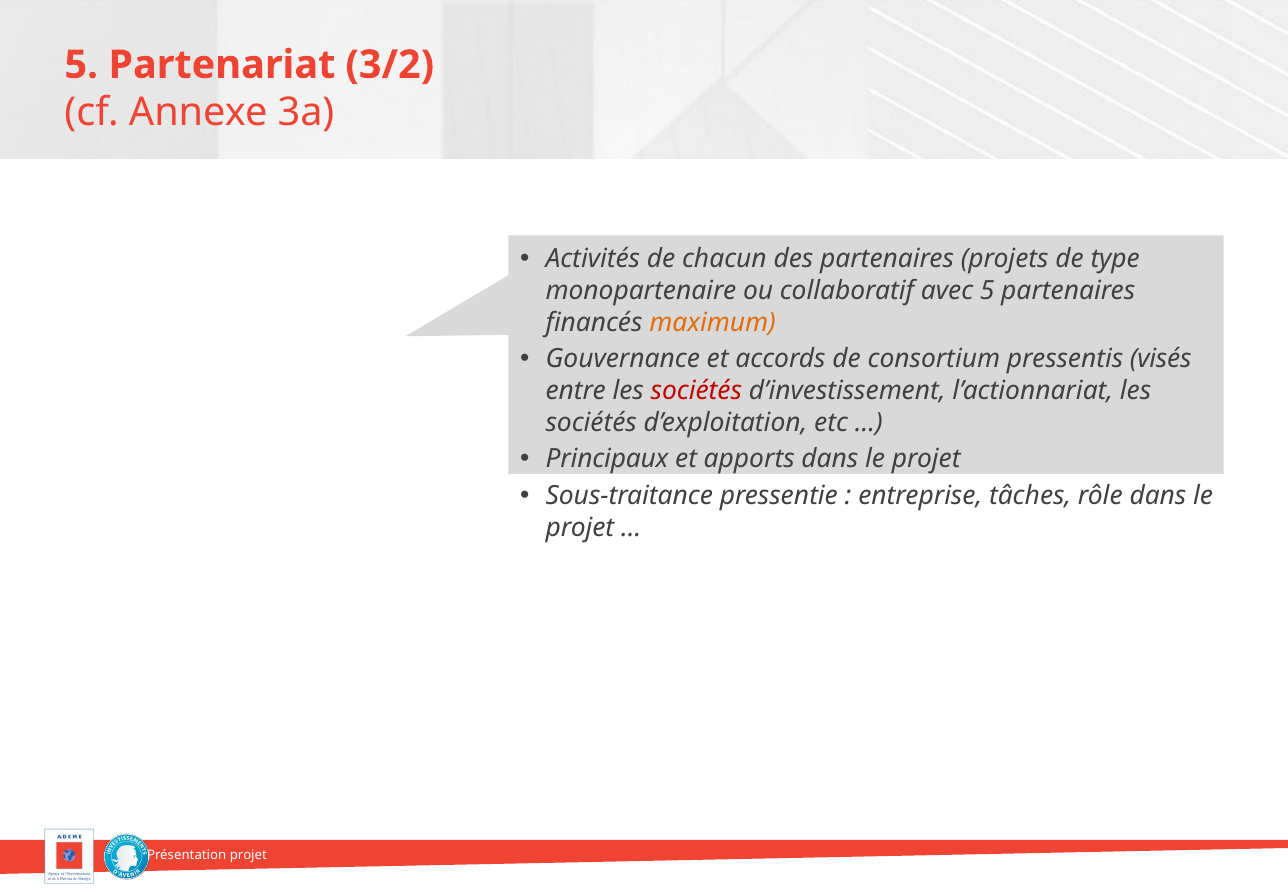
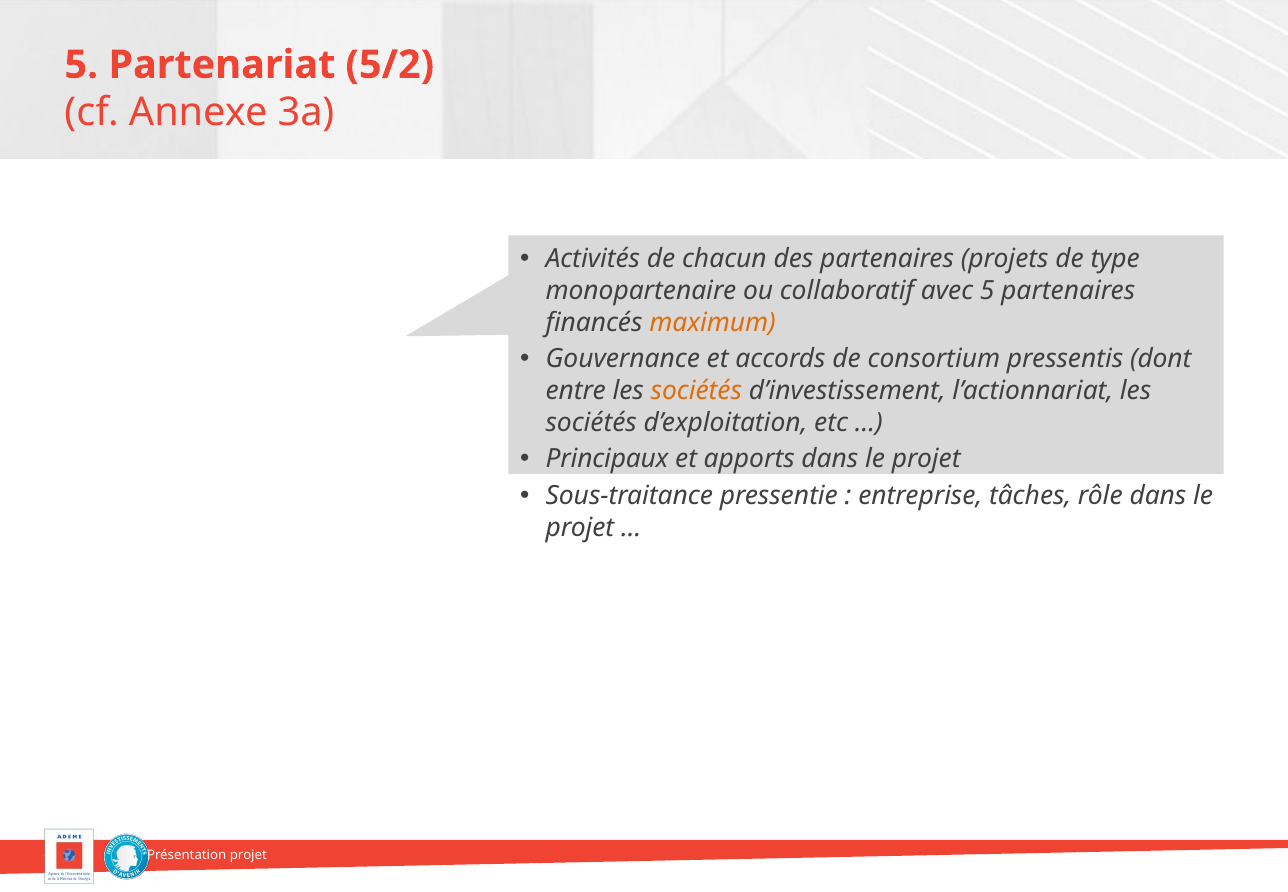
3/2: 3/2 -> 5/2
visés: visés -> dont
sociétés at (696, 391) colour: red -> orange
